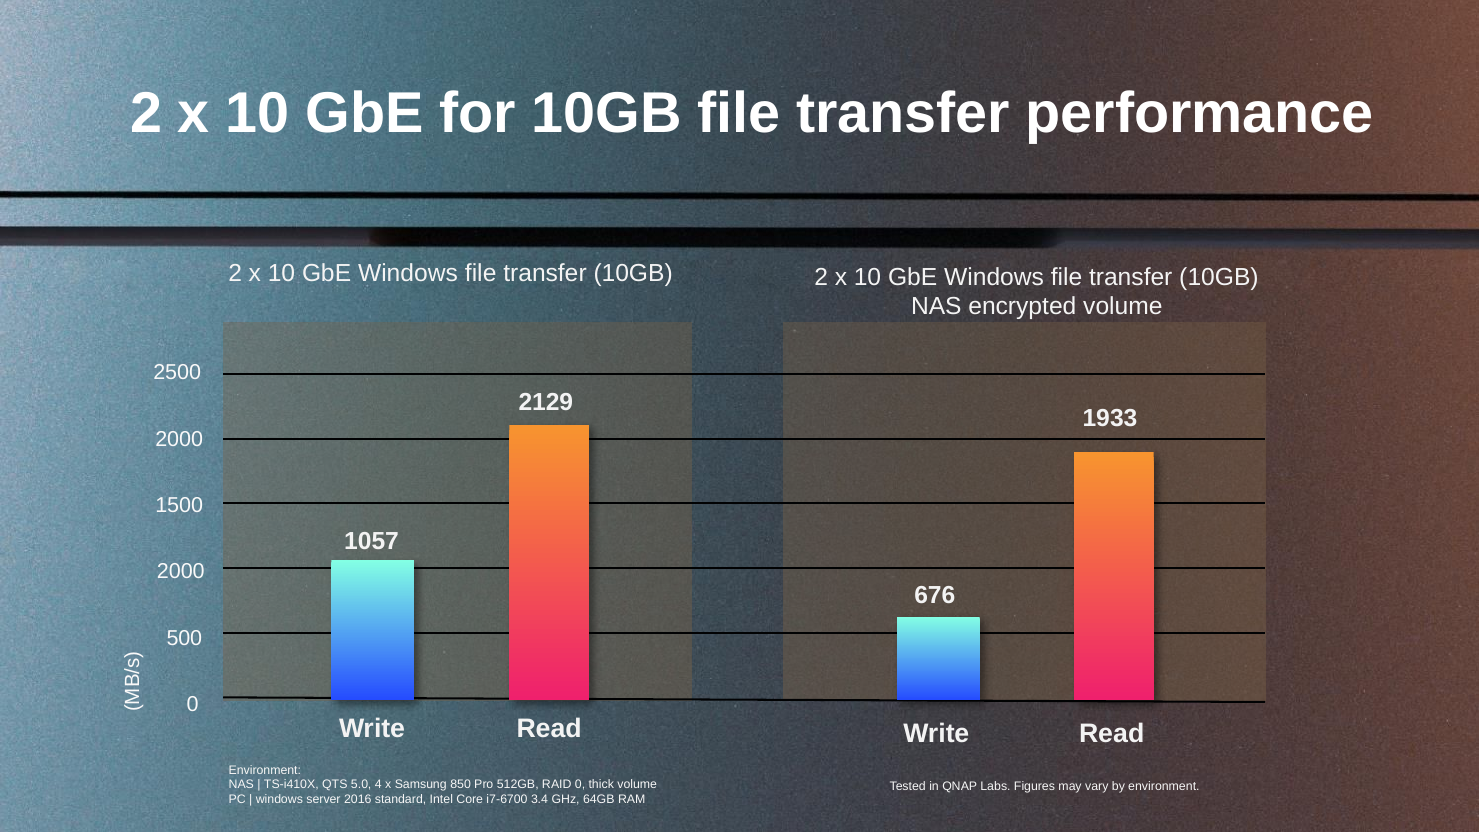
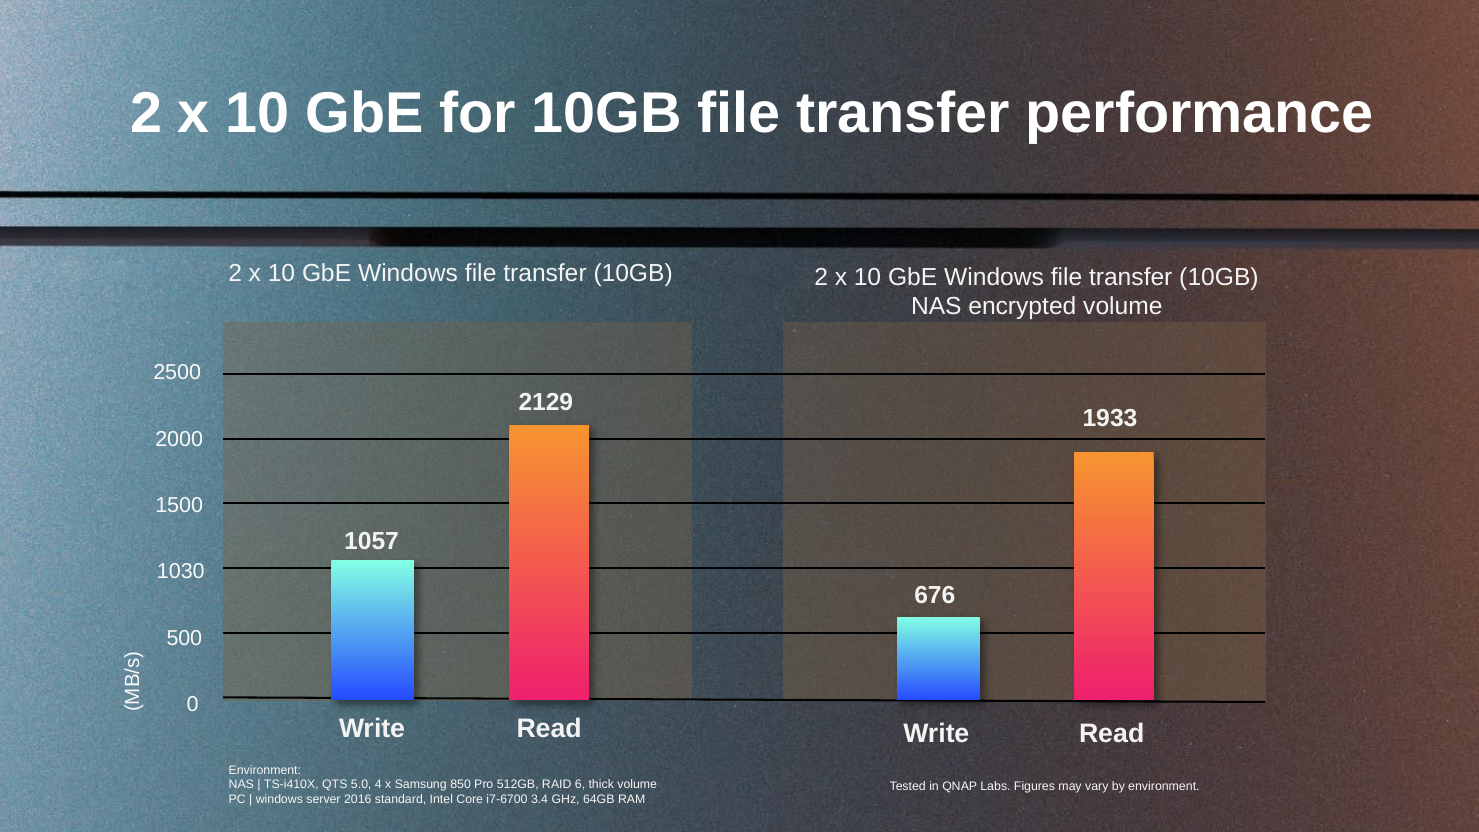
2000 at (181, 572): 2000 -> 1030
RAID 0: 0 -> 6
